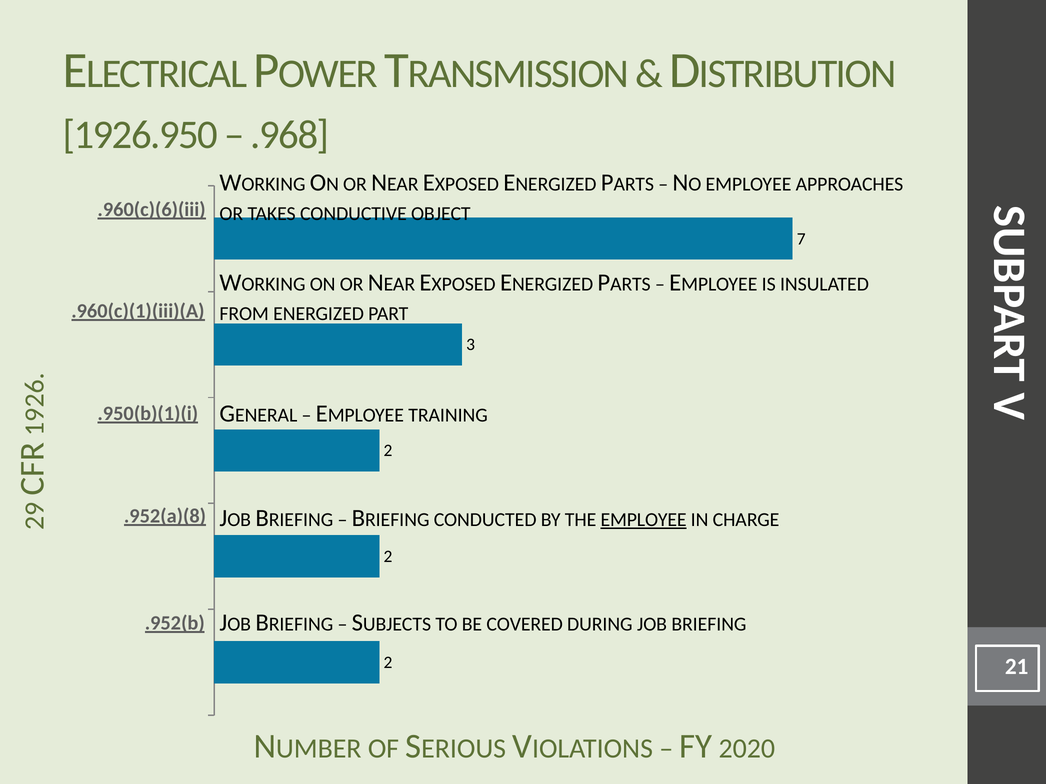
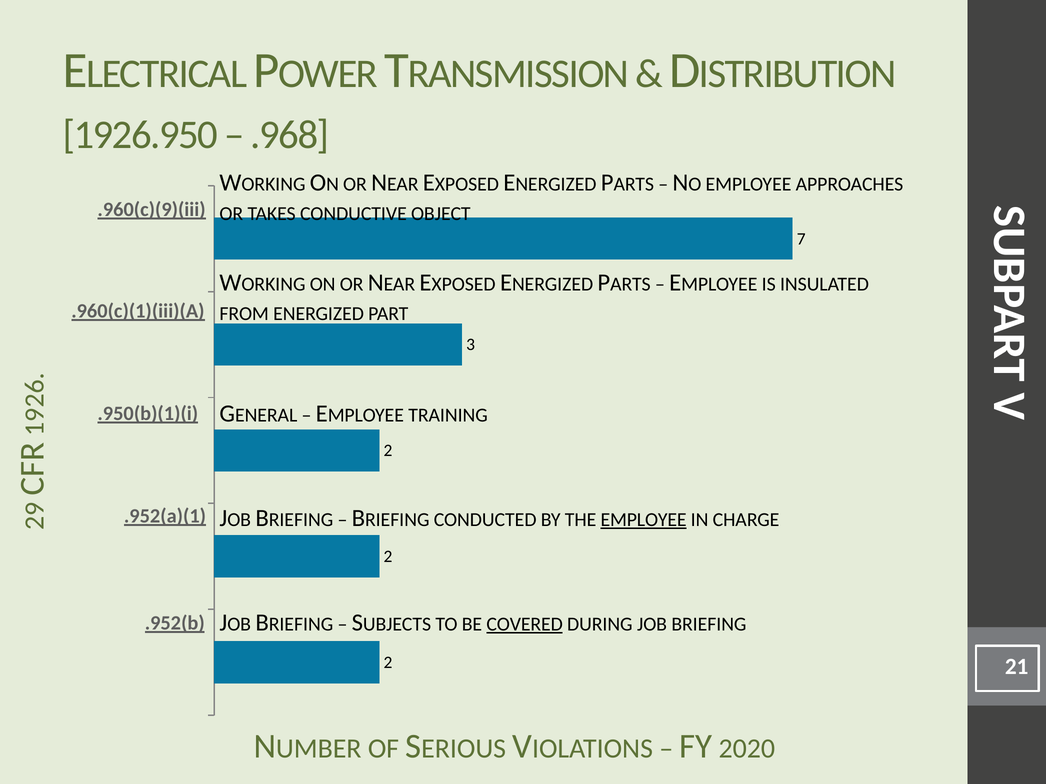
.960(c)(6)(iii: .960(c)(6)(iii -> .960(c)(9)(iii
.952(a)(8: .952(a)(8 -> .952(a)(1
COVERED underline: none -> present
